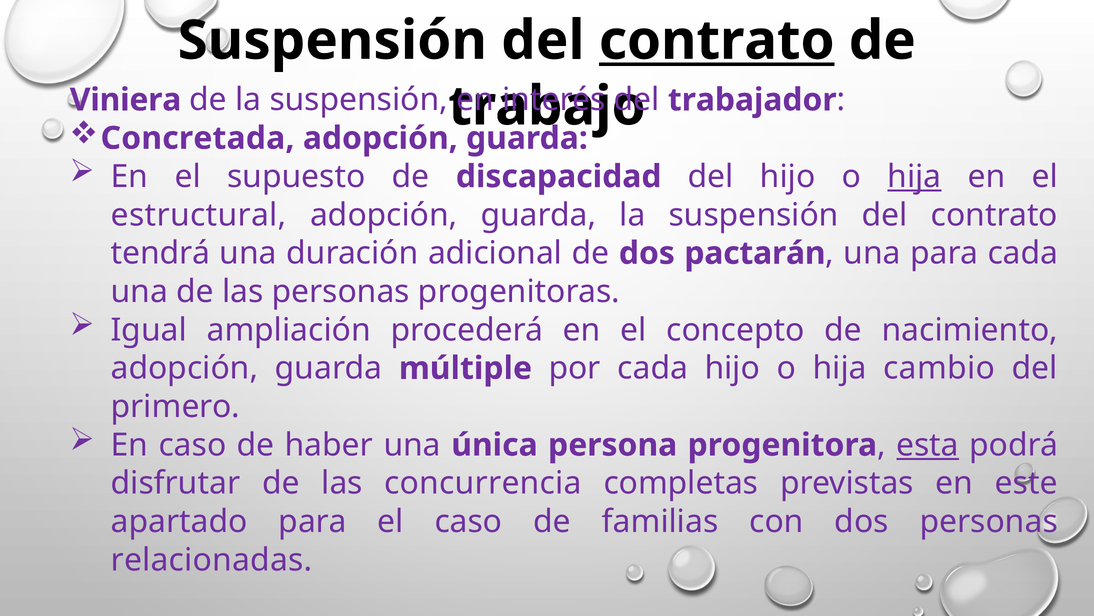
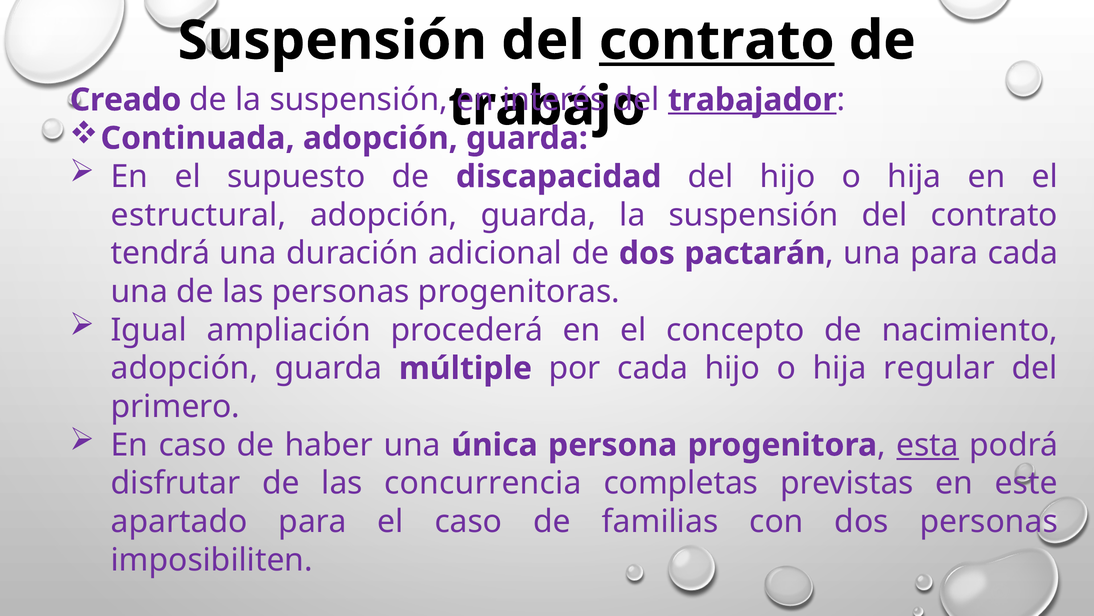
Viniera: Viniera -> Creado
trabajador underline: none -> present
Concretada: Concretada -> Continuada
hija at (914, 176) underline: present -> none
cambio: cambio -> regular
relacionadas: relacionadas -> imposibiliten
